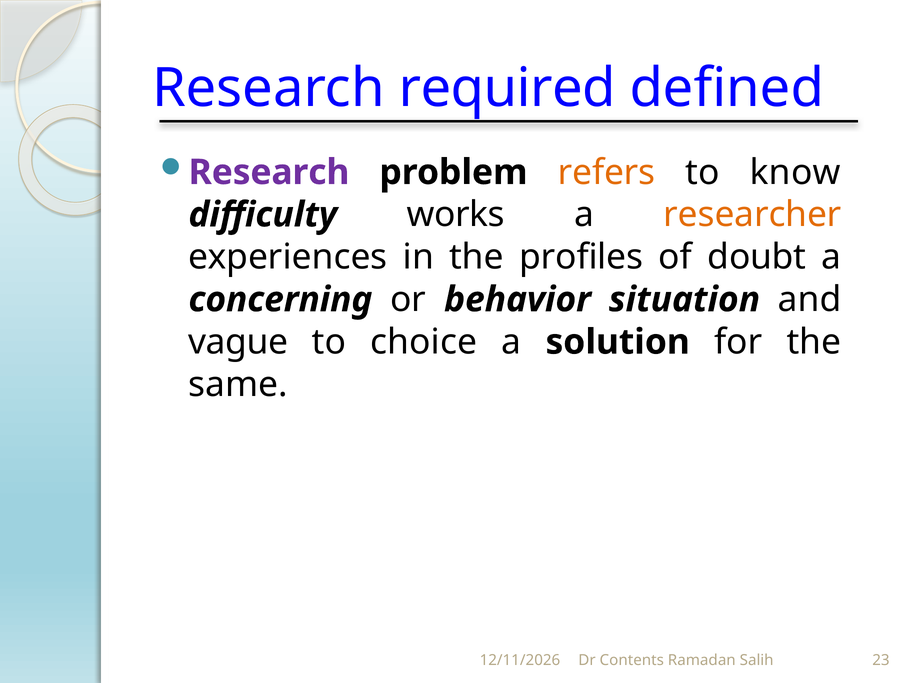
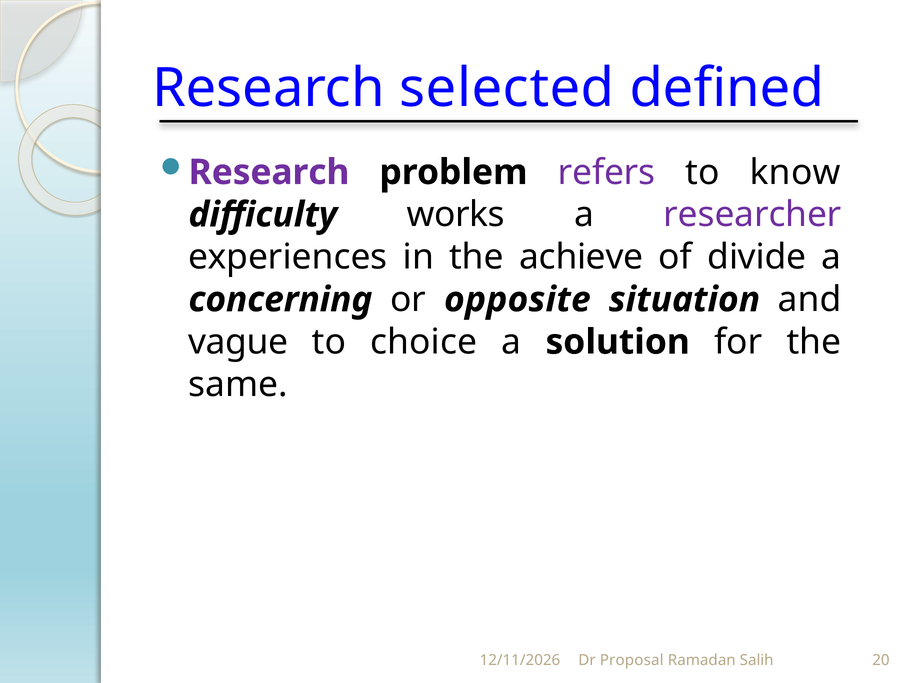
required: required -> selected
refers colour: orange -> purple
researcher colour: orange -> purple
profiles: profiles -> achieve
doubt: doubt -> divide
behavior: behavior -> opposite
Contents: Contents -> Proposal
23: 23 -> 20
